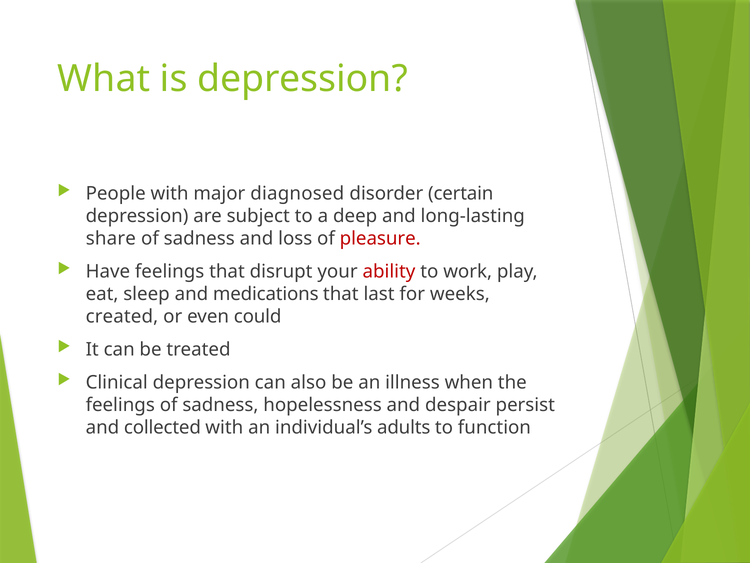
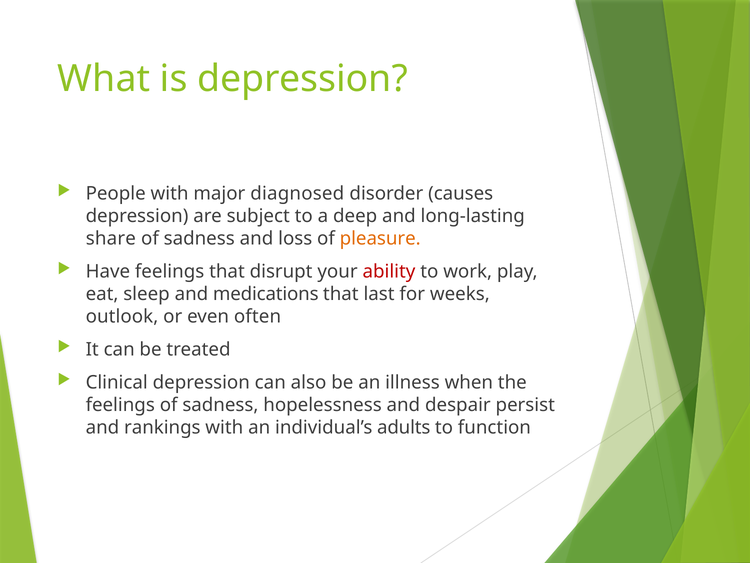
certain: certain -> causes
pleasure colour: red -> orange
created: created -> outlook
could: could -> often
collected: collected -> rankings
